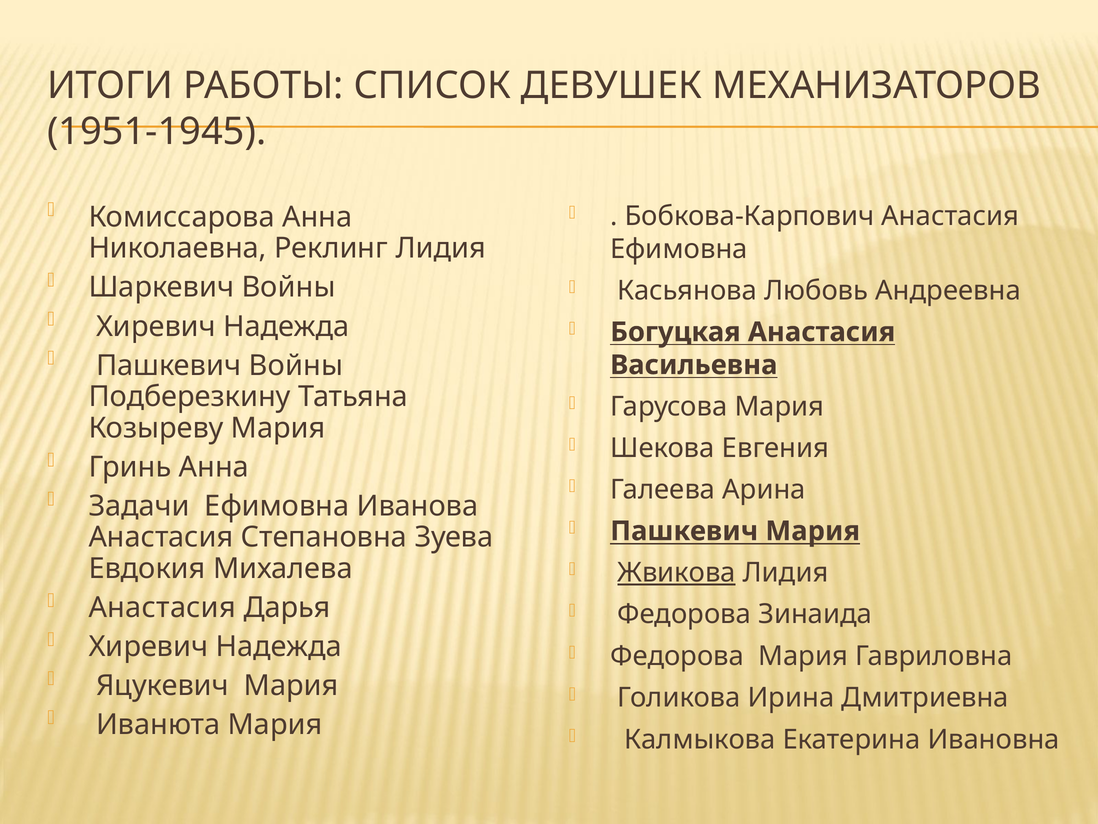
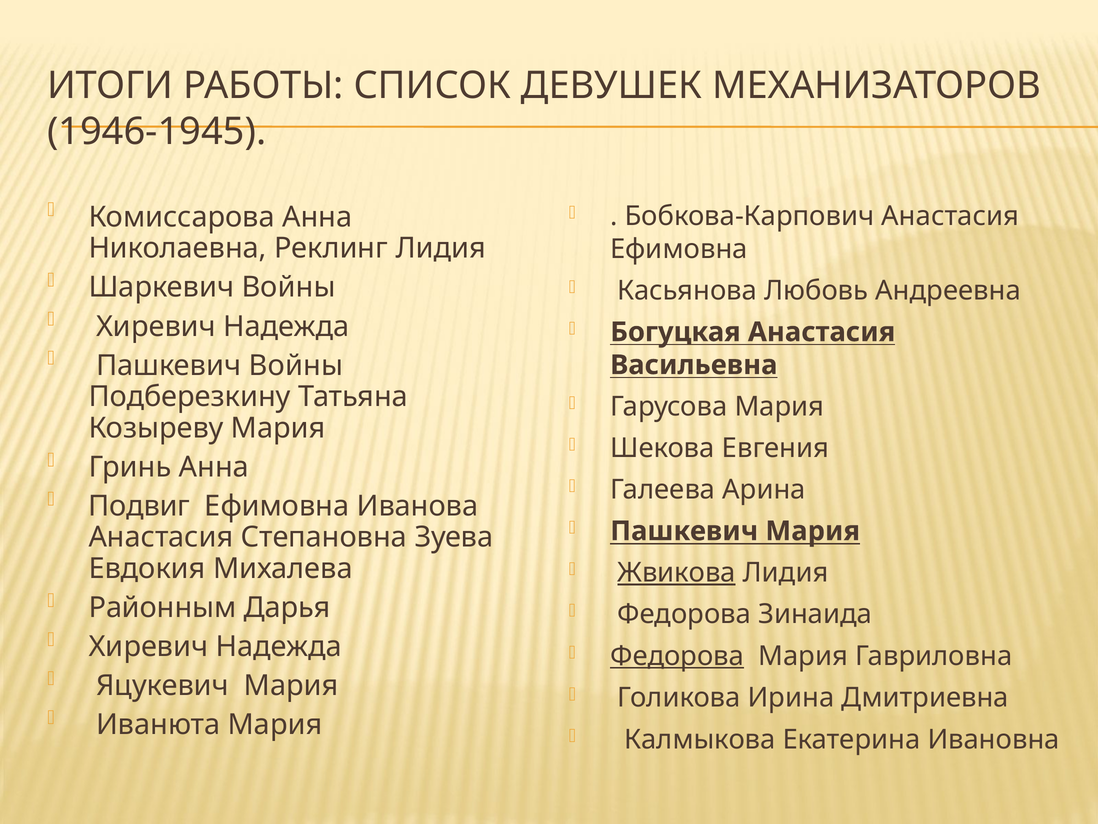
1951-1945: 1951-1945 -> 1946-1945
Задачи: Задачи -> Подвиг
Анастасия at (162, 607): Анастасия -> Районным
Федорова at (677, 656) underline: none -> present
